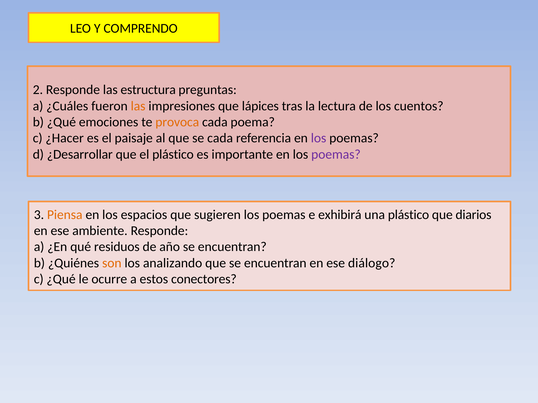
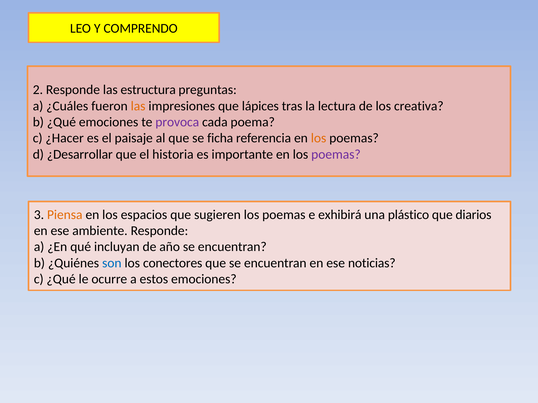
cuentos: cuentos -> creativa
provoca colour: orange -> purple
se cada: cada -> ficha
los at (319, 138) colour: purple -> orange
el plástico: plástico -> historia
residuos: residuos -> incluyan
son colour: orange -> blue
analizando: analizando -> conectores
diálogo: diálogo -> noticias
estos conectores: conectores -> emociones
